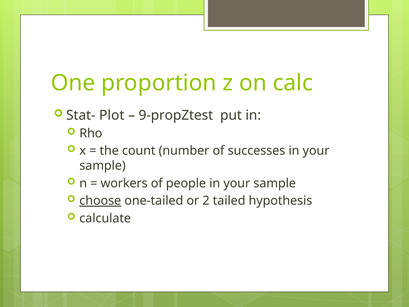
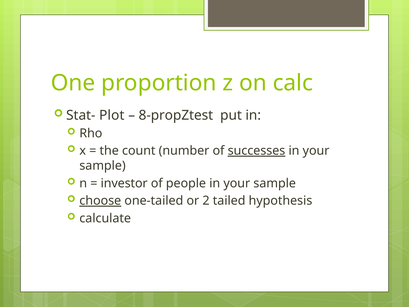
9-propZtest: 9-propZtest -> 8-propZtest
successes underline: none -> present
workers: workers -> investor
